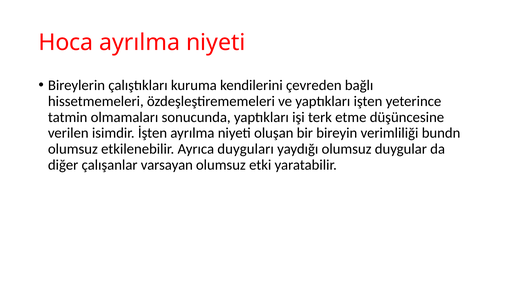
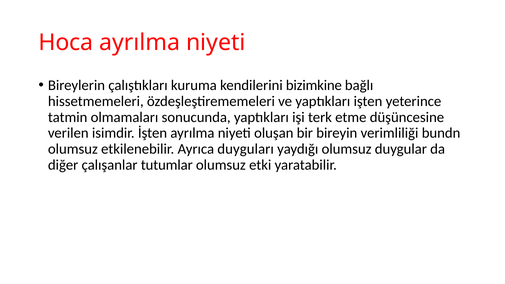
çevreden: çevreden -> bizimkine
varsayan: varsayan -> tutumlar
